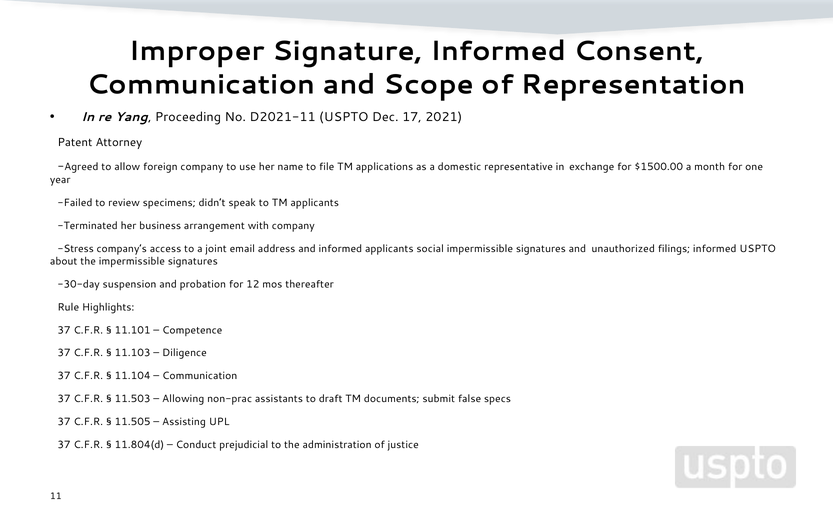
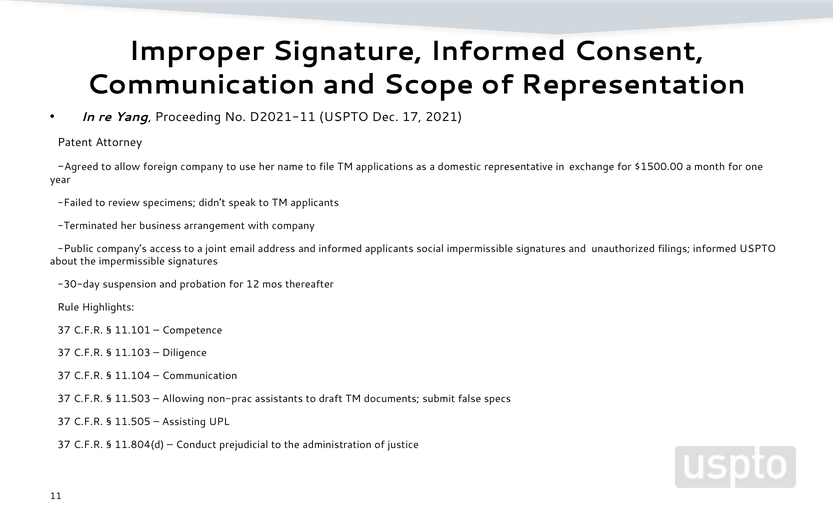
Stress: Stress -> Public
